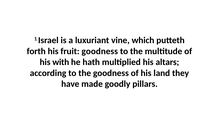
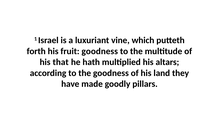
with: with -> that
